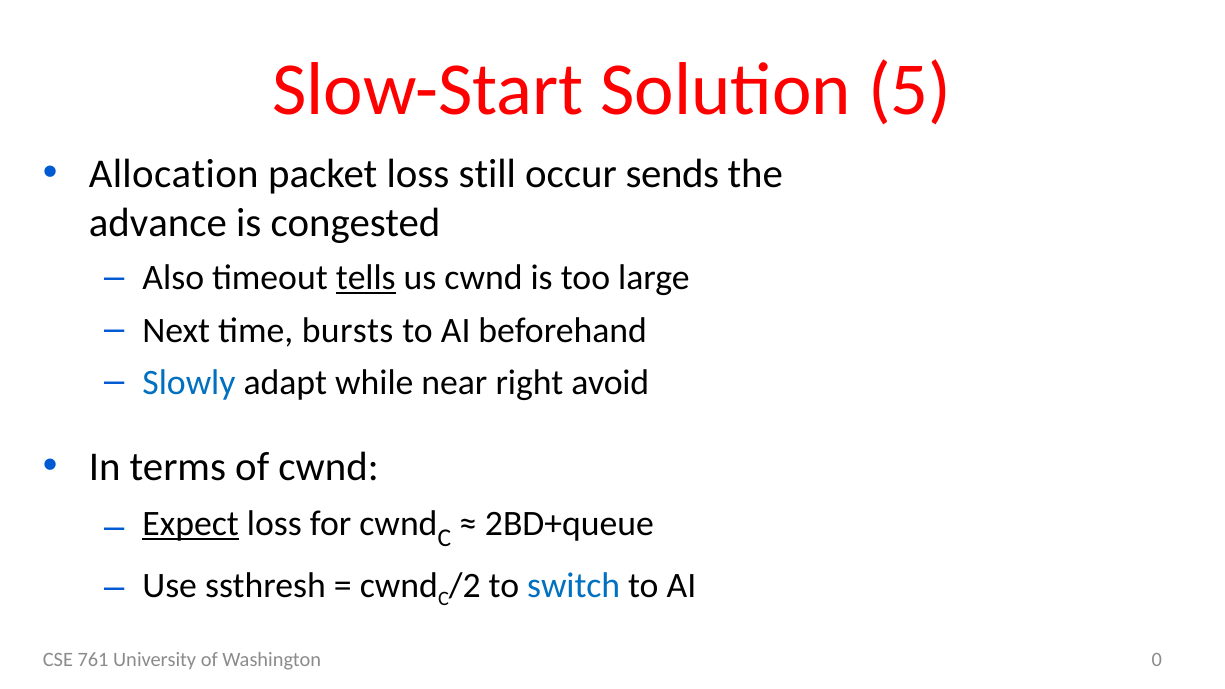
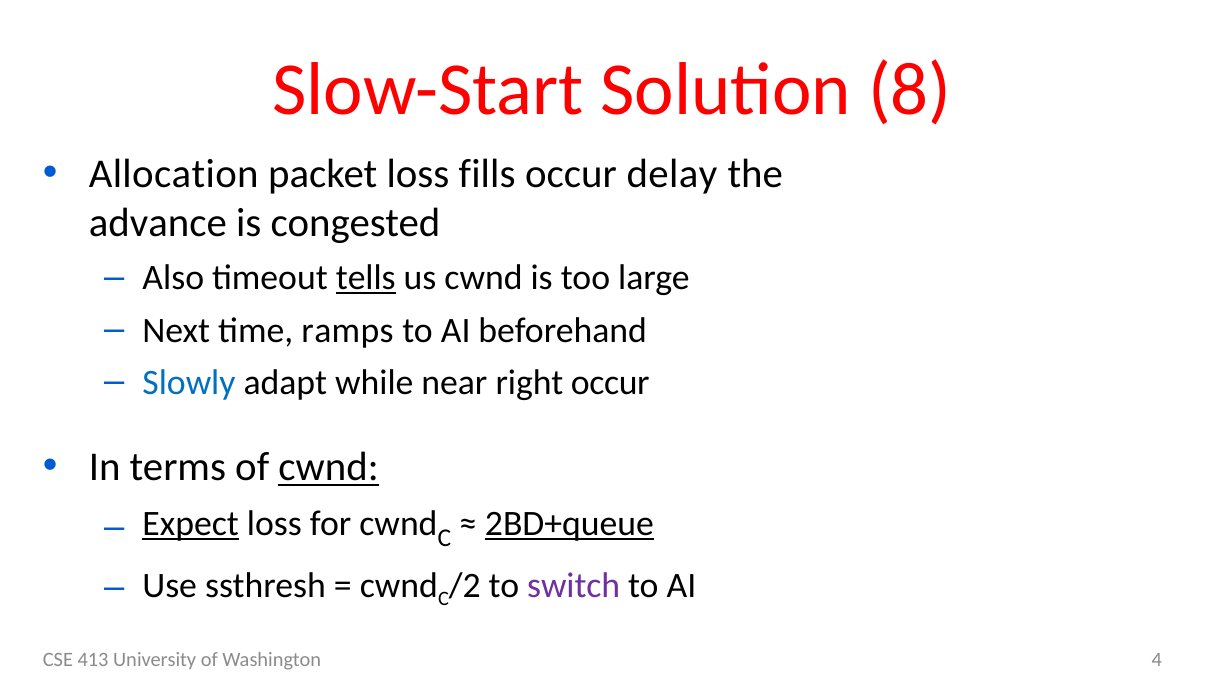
5: 5 -> 8
still: still -> fills
sends: sends -> delay
bursts: bursts -> ramps
right avoid: avoid -> occur
cwnd at (329, 467) underline: none -> present
2BD+queue underline: none -> present
switch colour: blue -> purple
761: 761 -> 413
0: 0 -> 4
